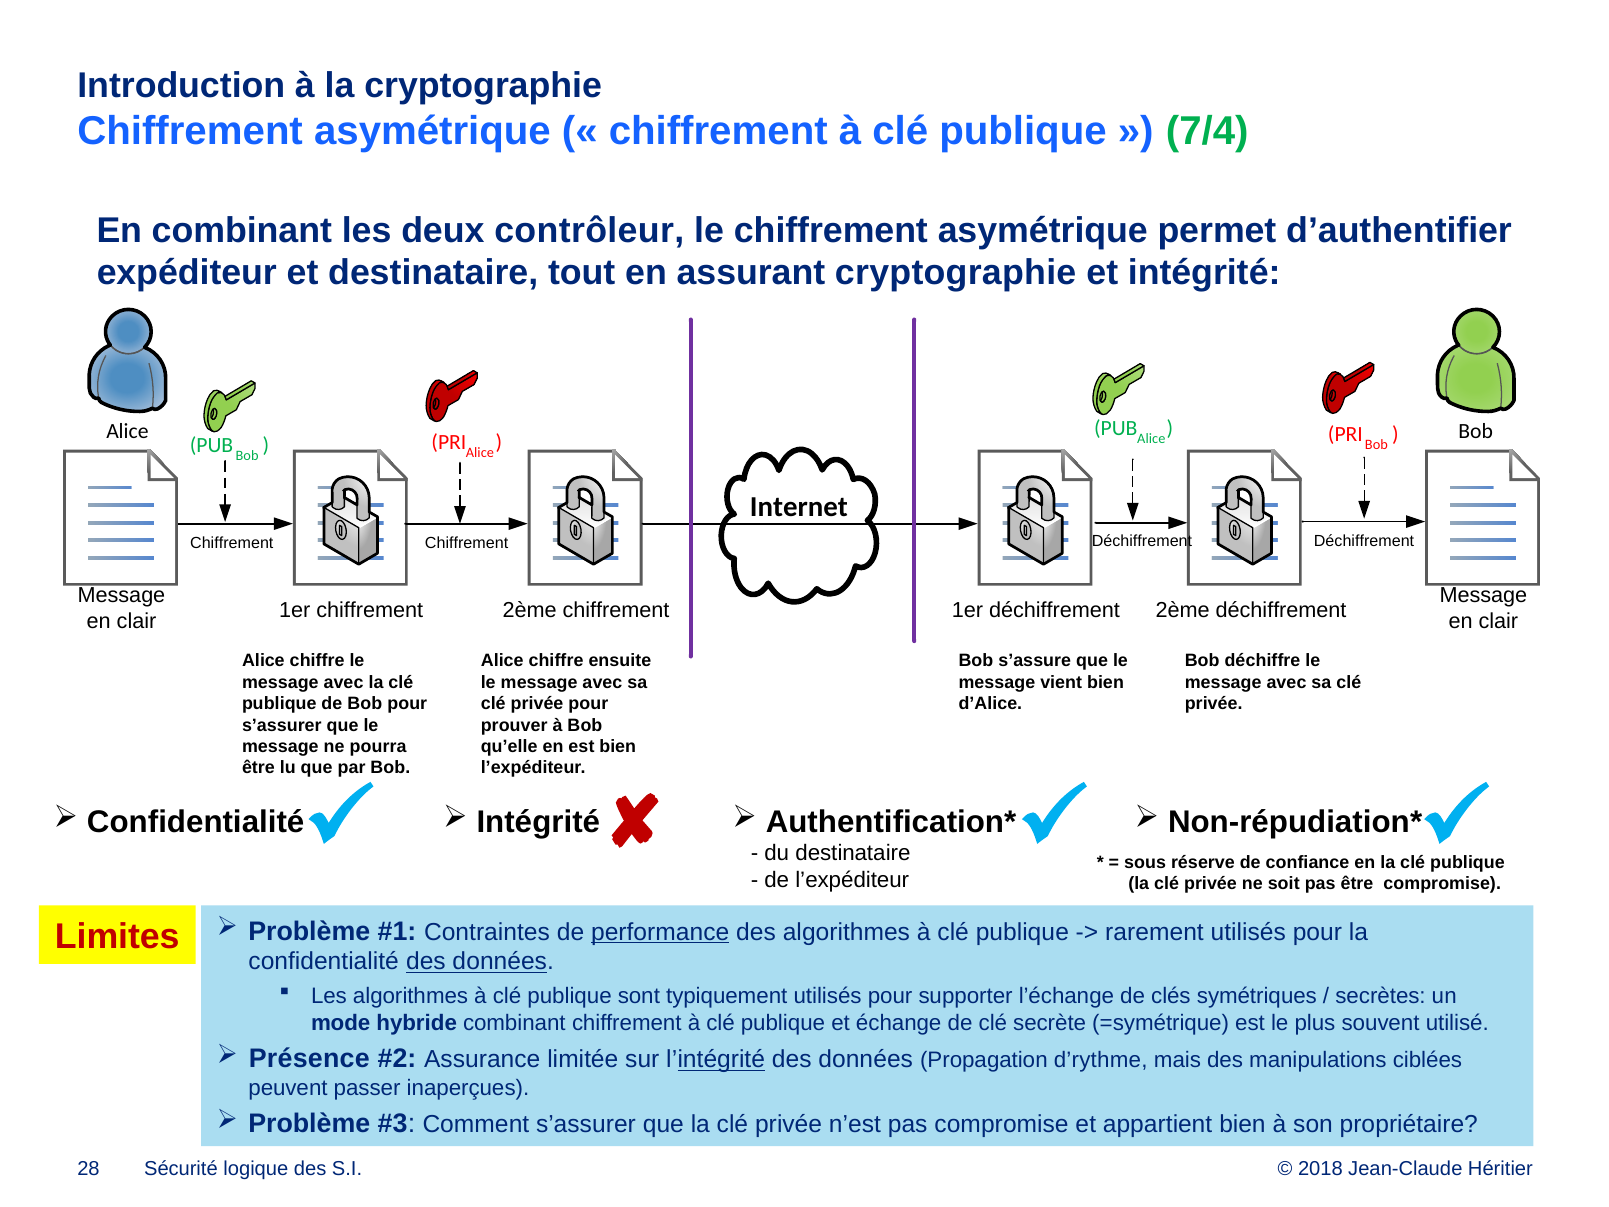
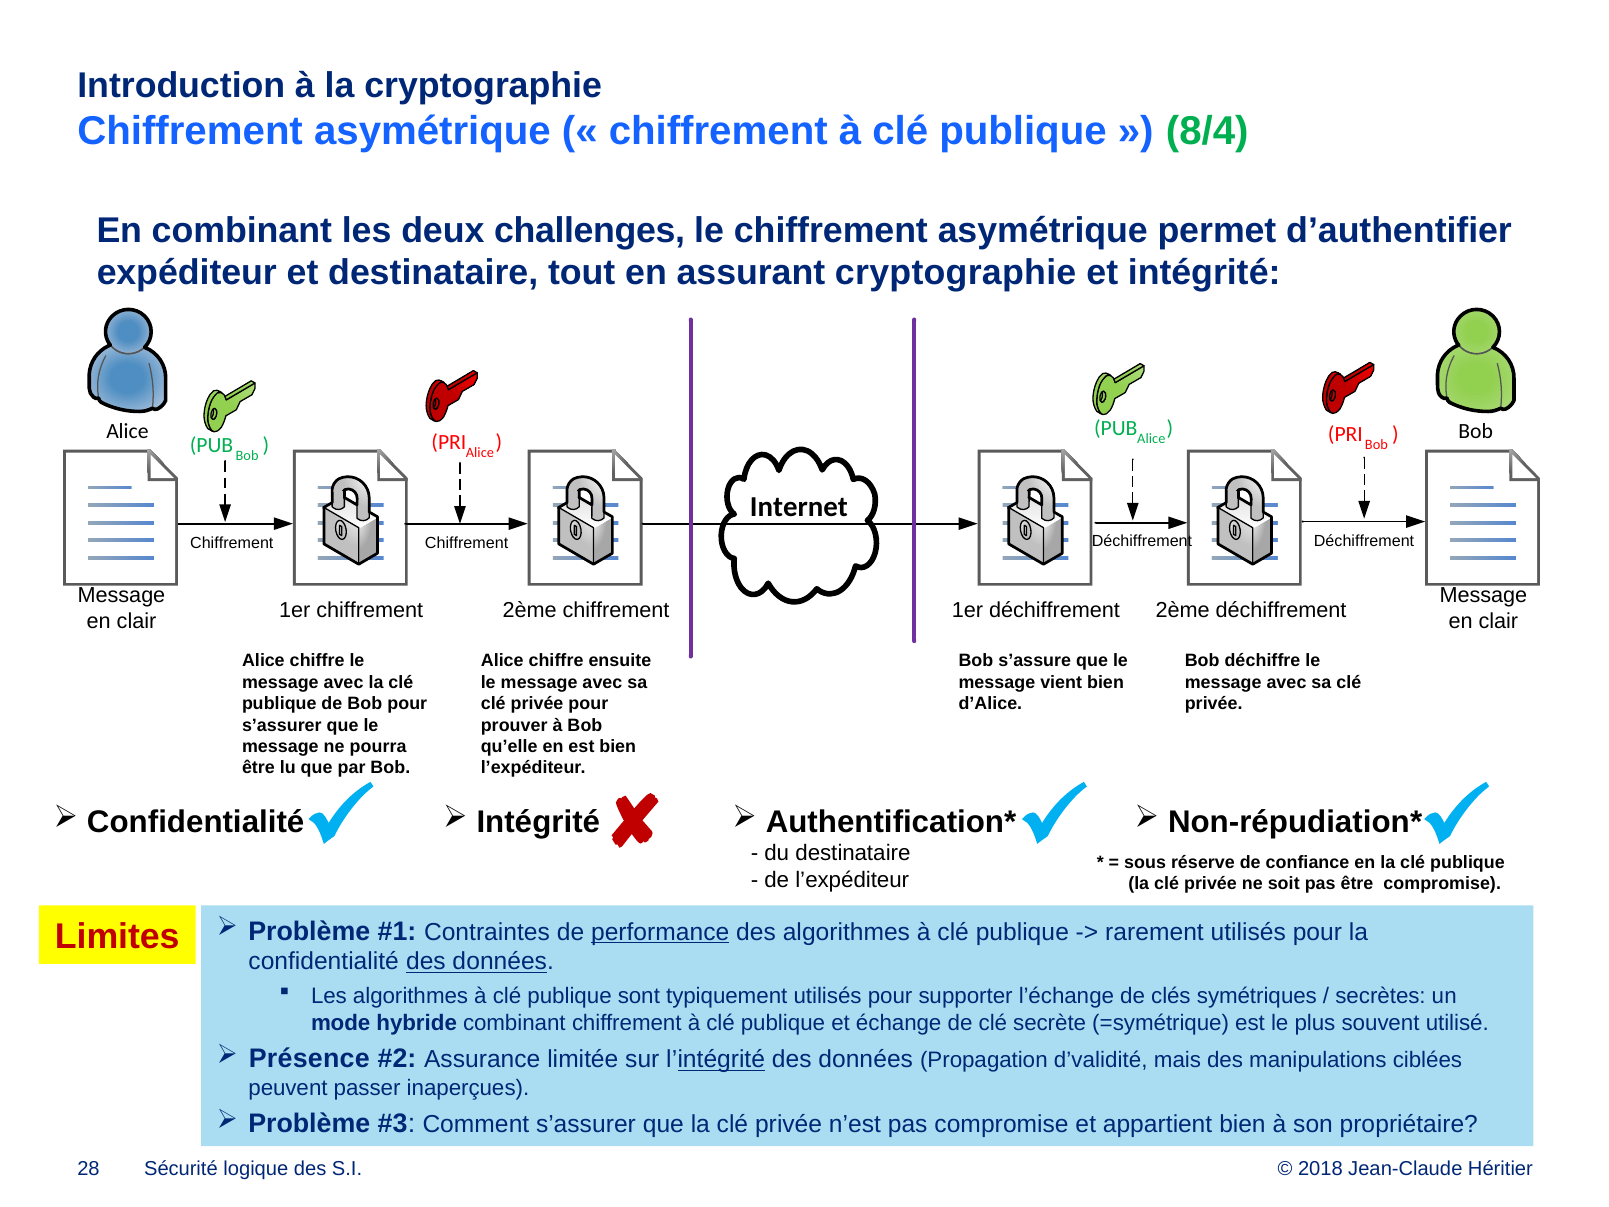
7/4: 7/4 -> 8/4
contrôleur: contrôleur -> challenges
d’rythme: d’rythme -> d’validité
